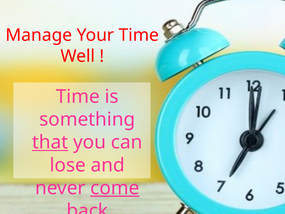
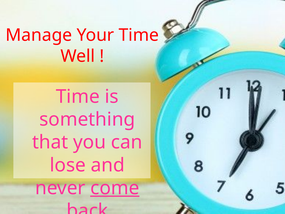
that underline: present -> none
